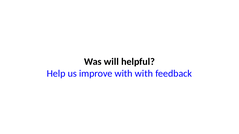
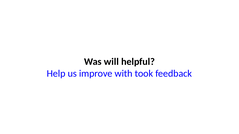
with with: with -> took
